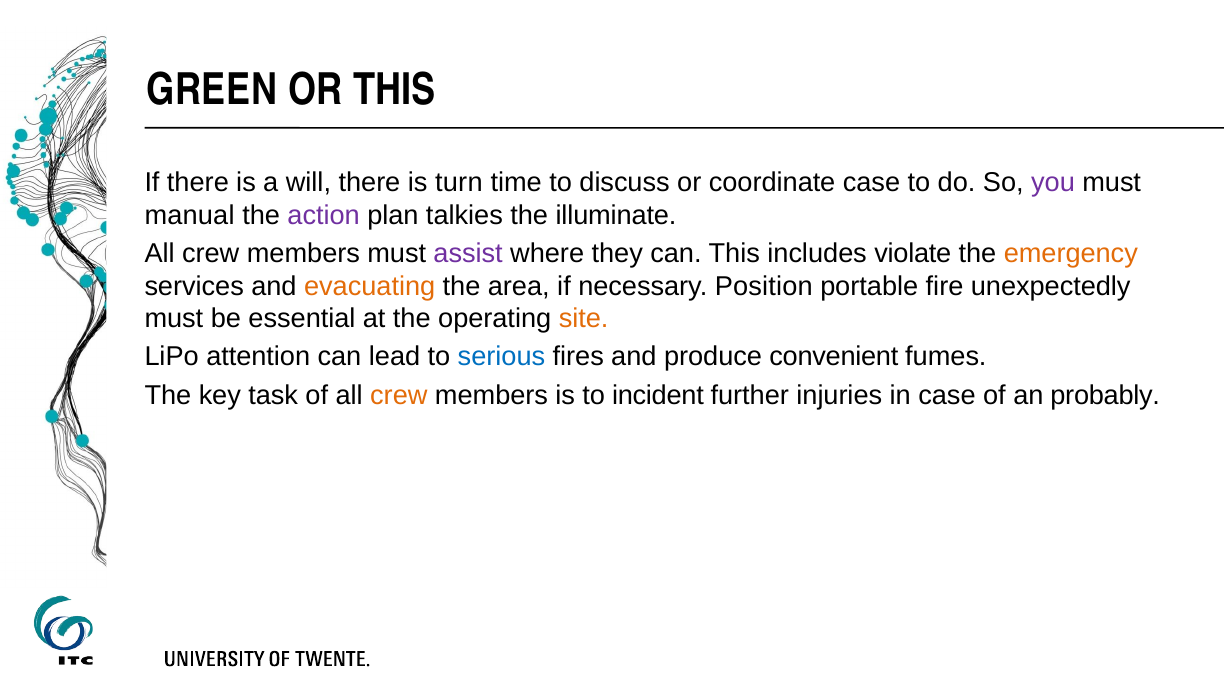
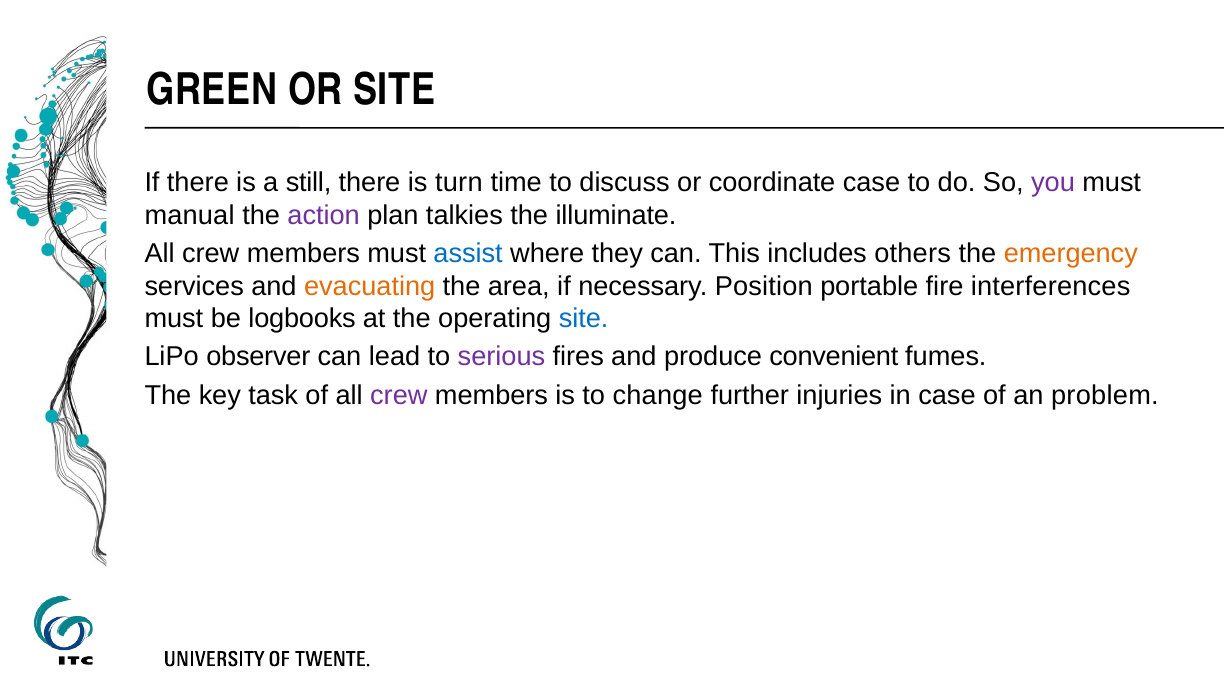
OR THIS: THIS -> SITE
will: will -> still
assist colour: purple -> blue
violate: violate -> others
unexpectedly: unexpectedly -> interferences
essential: essential -> logbooks
site at (584, 319) colour: orange -> blue
attention: attention -> observer
serious colour: blue -> purple
crew at (399, 395) colour: orange -> purple
incident: incident -> change
probably: probably -> problem
